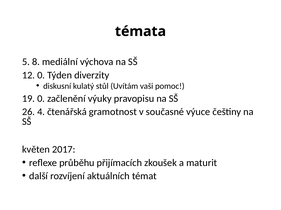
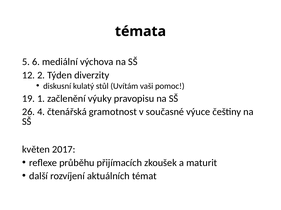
8: 8 -> 6
12 0: 0 -> 2
19 0: 0 -> 1
